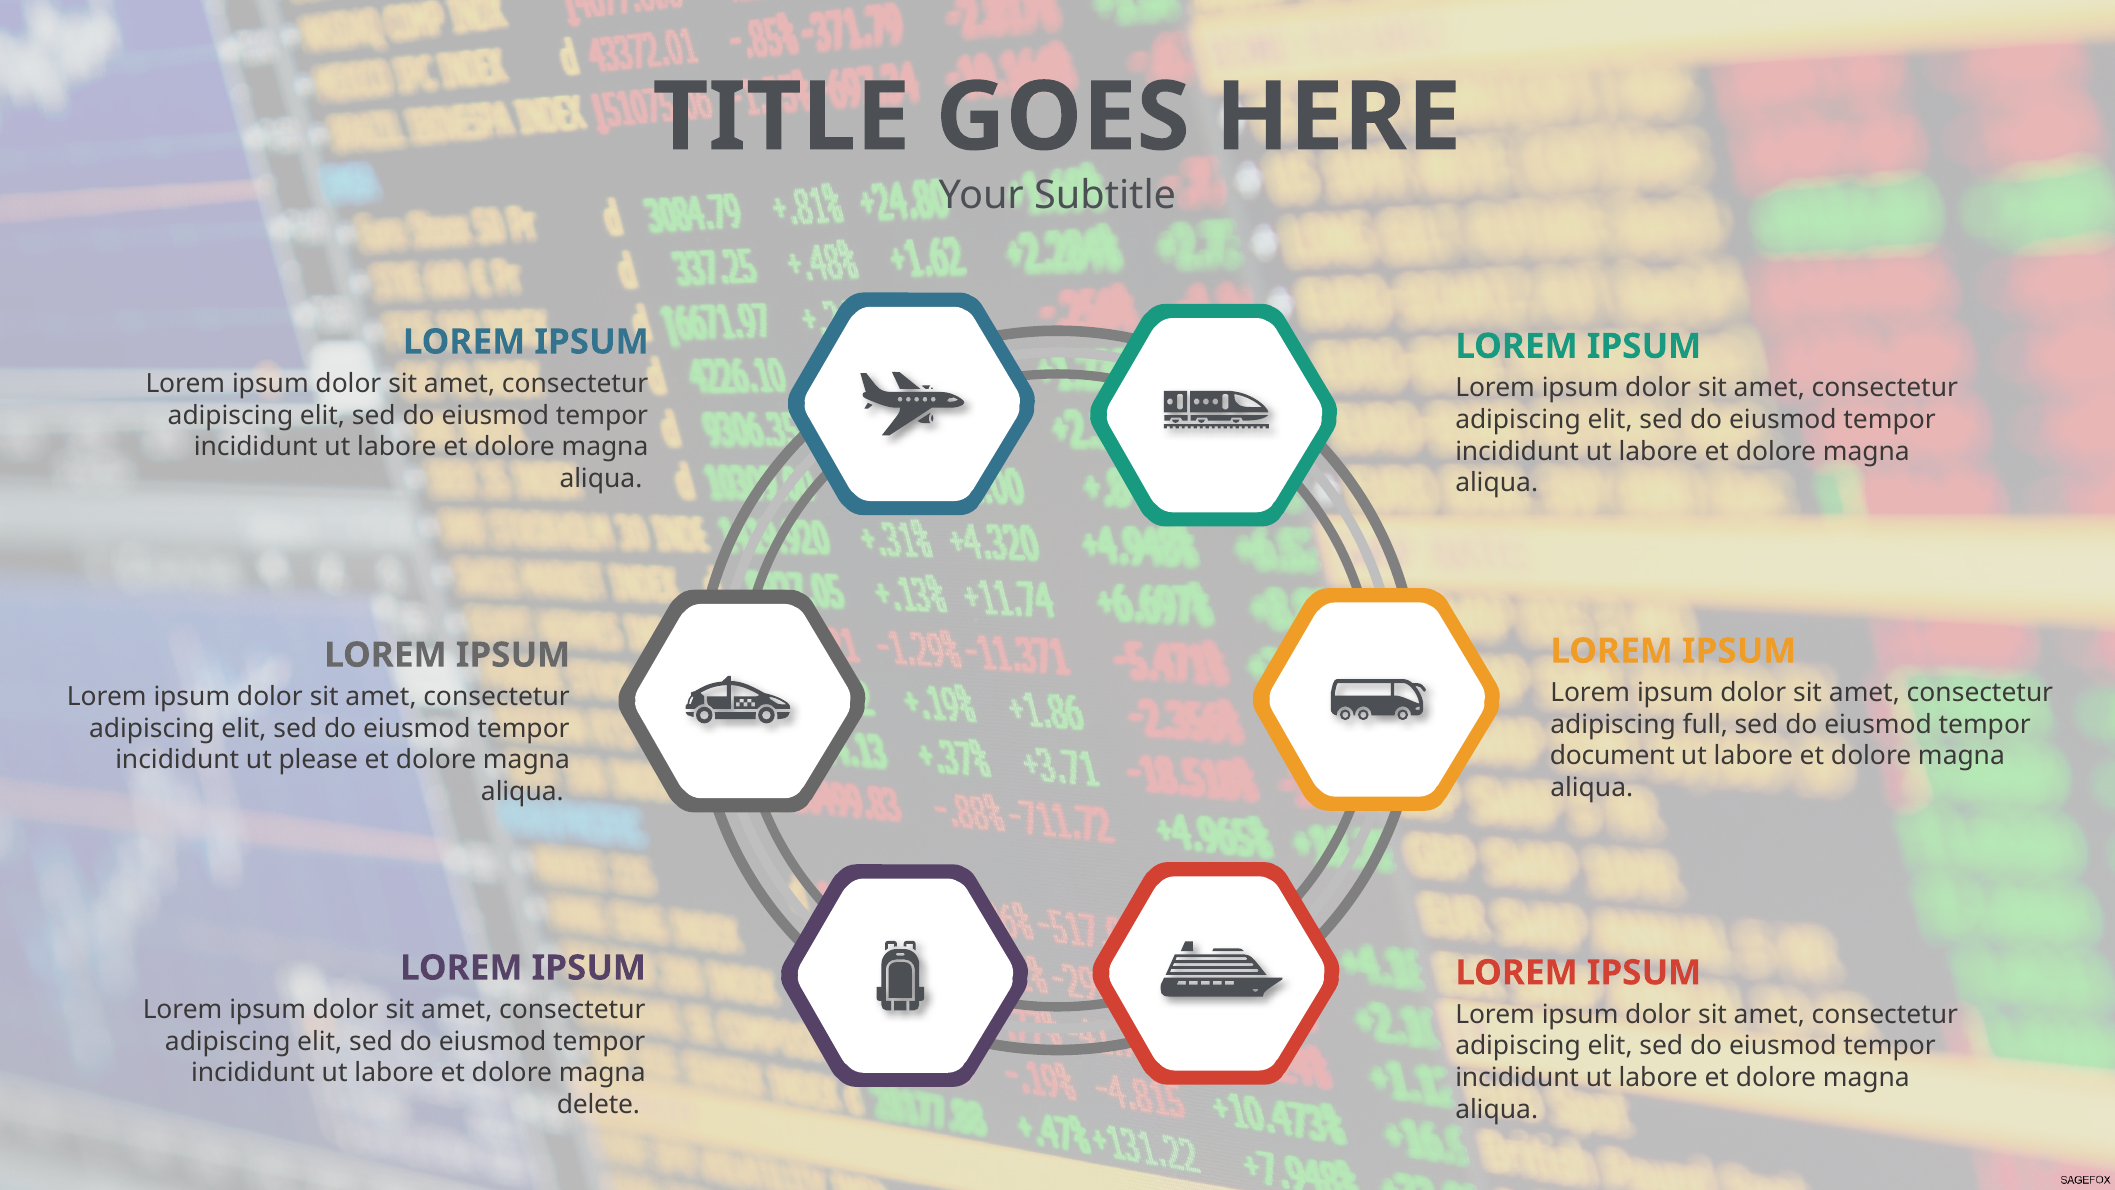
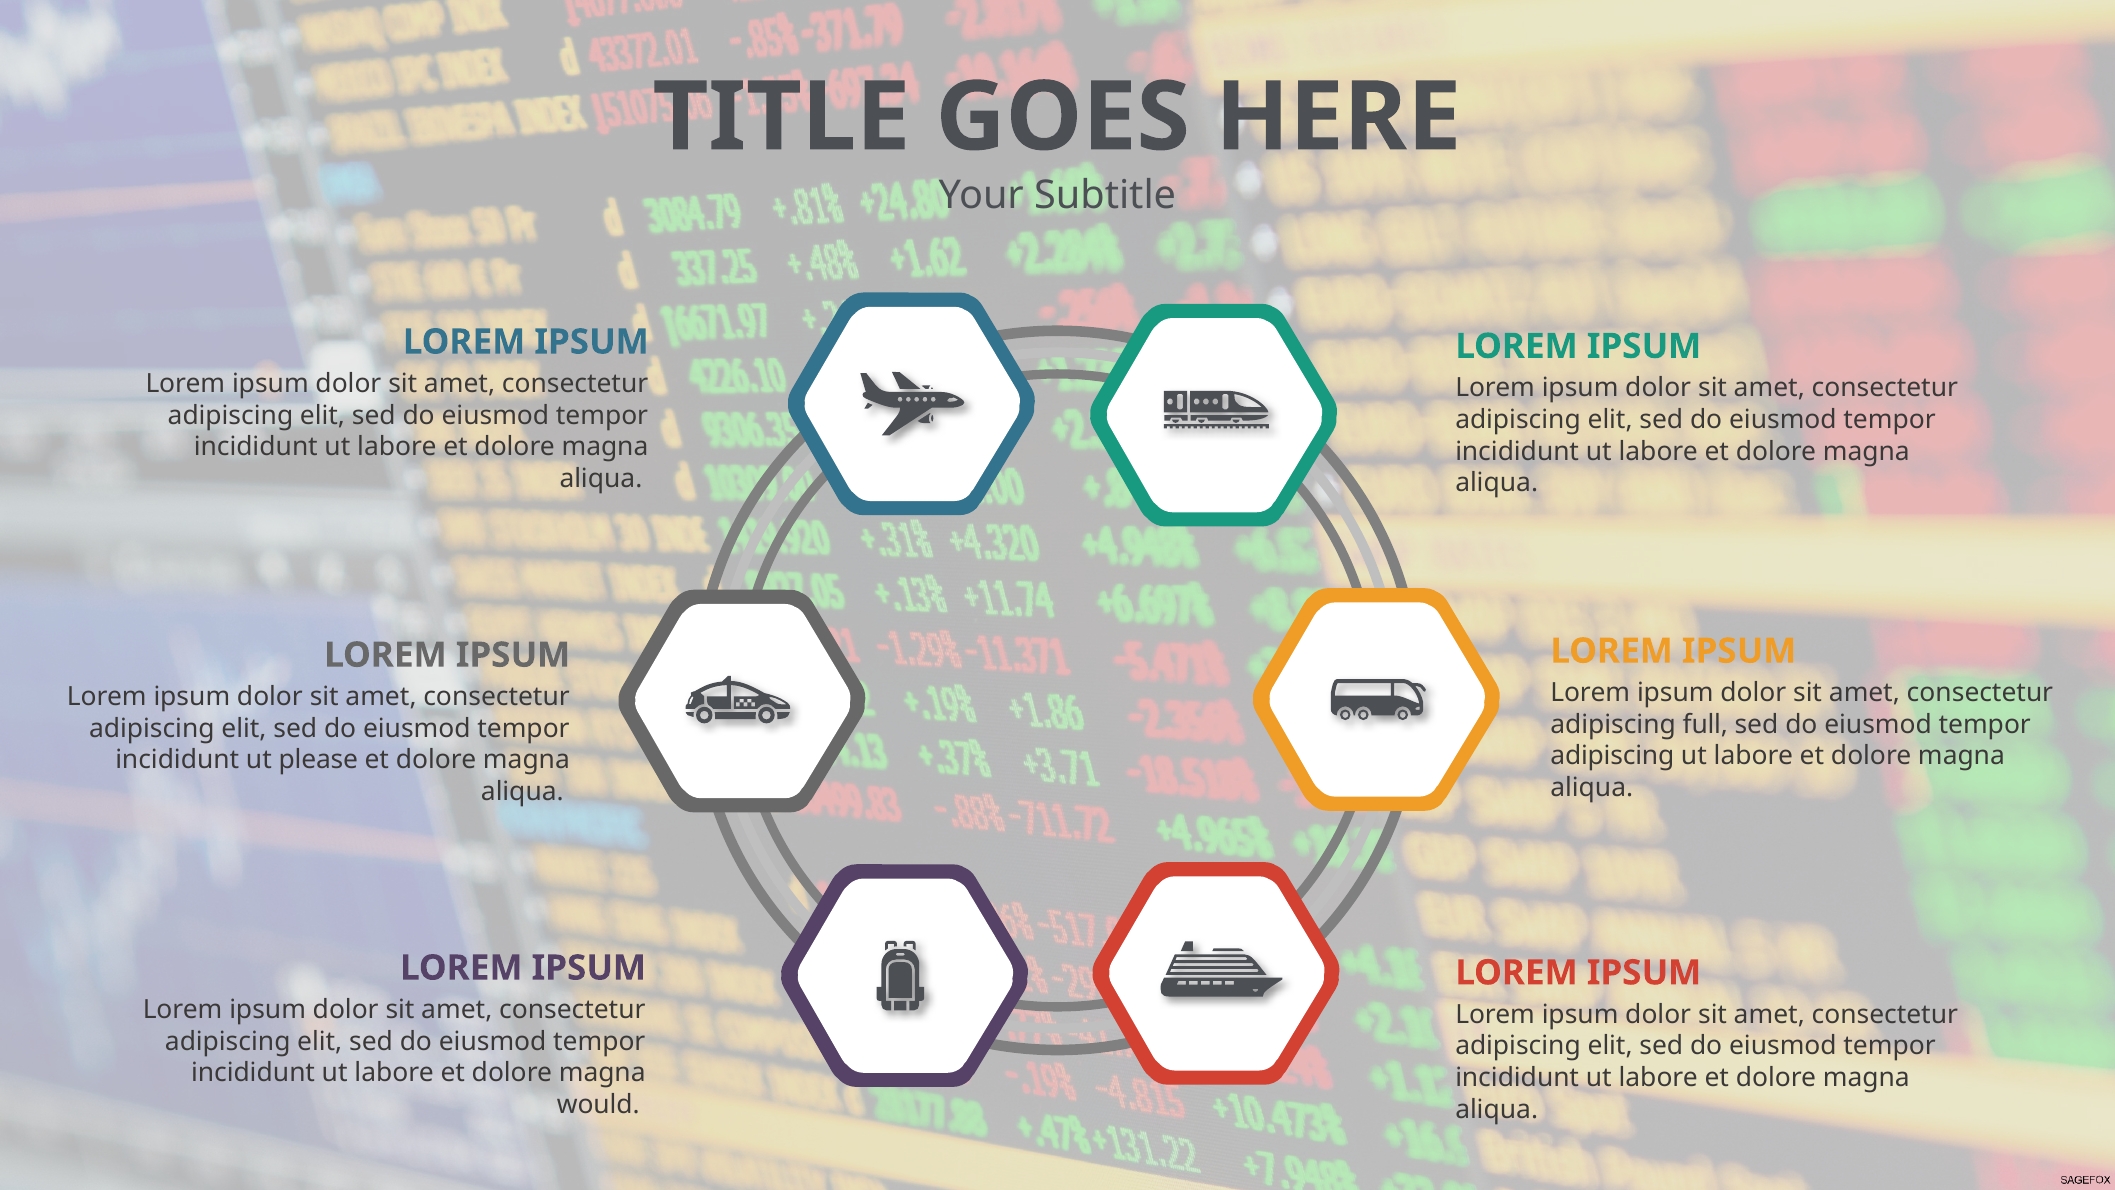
document at (1612, 756): document -> adipiscing
delete: delete -> would
